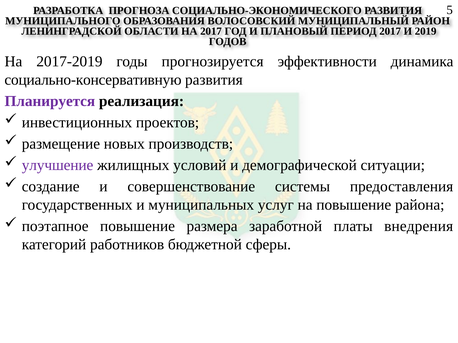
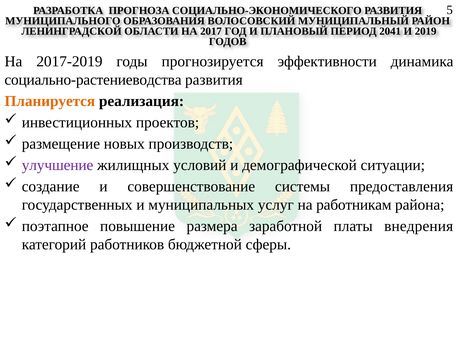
ПЕРИОД 2017: 2017 -> 2041
социально-консервативную: социально-консервативную -> социально-растениеводства
Планируется colour: purple -> orange
на повышение: повышение -> работникам
